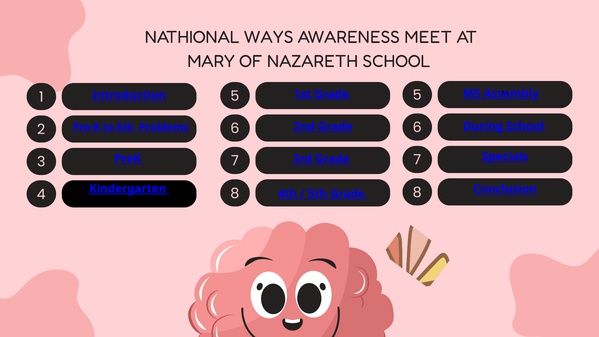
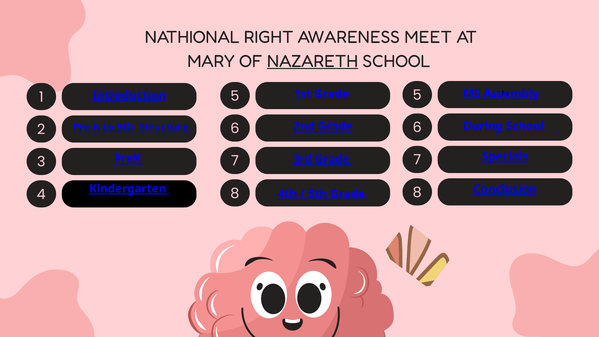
WAYS: WAYS -> RIGHT
NAZARETH underline: none -> present
Problems: Problems -> Structure
